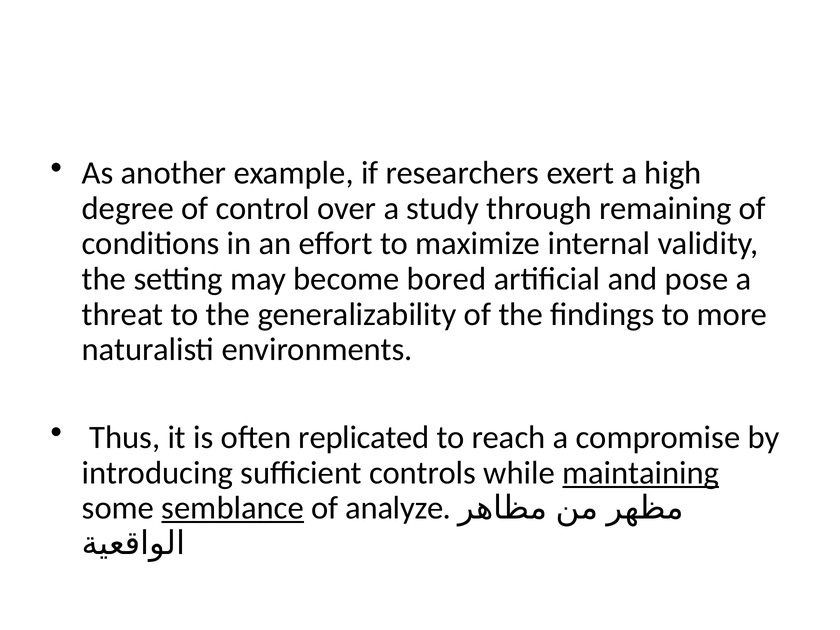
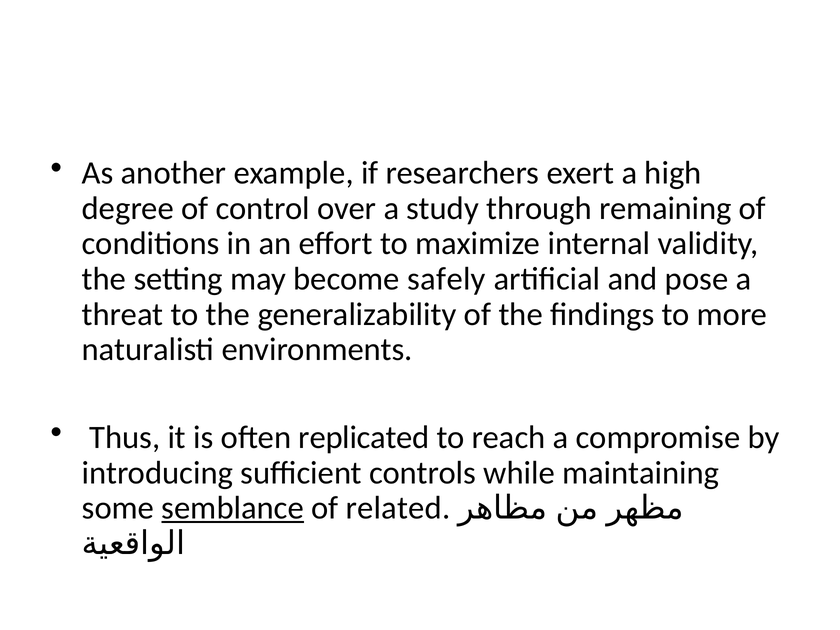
bored: bored -> safely
maintaining underline: present -> none
analyze: analyze -> related
